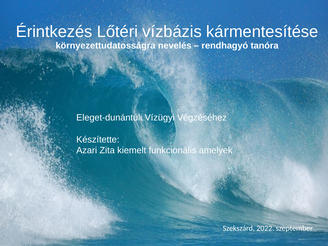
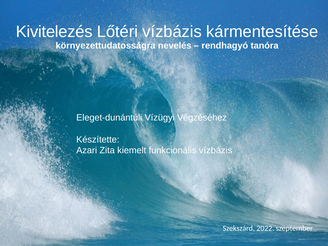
Érintkezés: Érintkezés -> Kivitelezés
funkcionális amelyek: amelyek -> vízbázis
